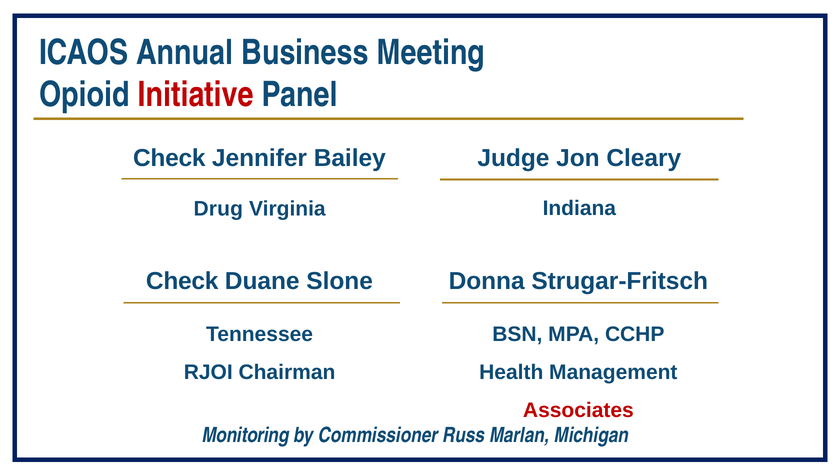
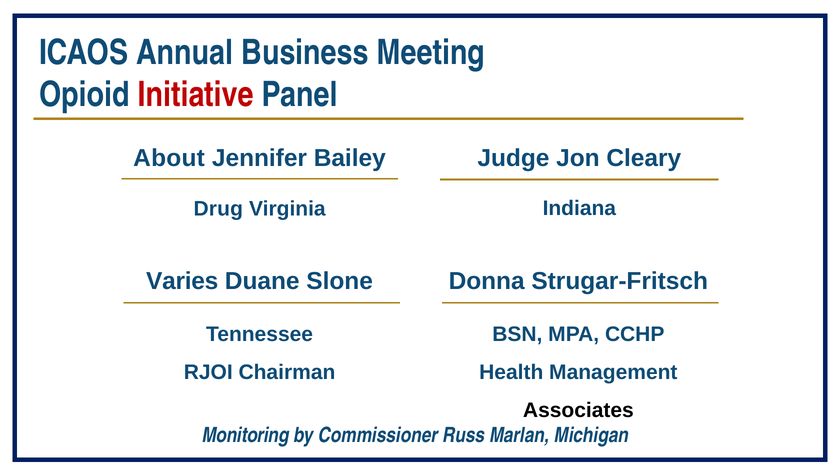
Check at (169, 158): Check -> About
Check at (182, 281): Check -> Varies
Associates colour: red -> black
